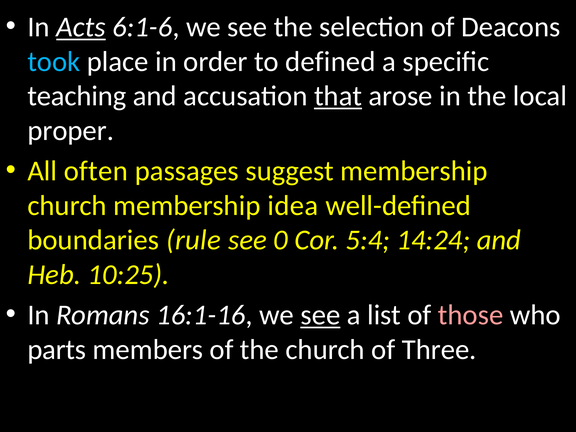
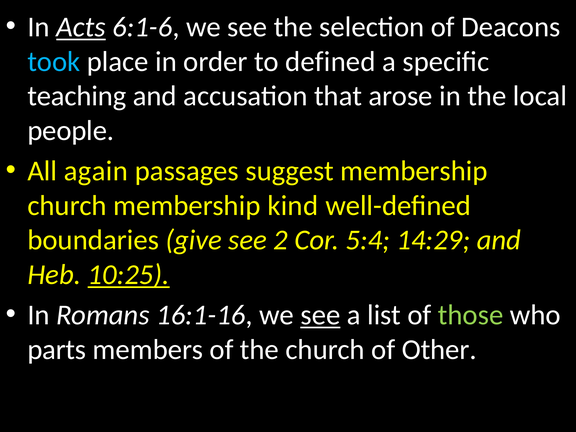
that underline: present -> none
proper: proper -> people
often: often -> again
idea: idea -> kind
rule: rule -> give
0: 0 -> 2
14:24: 14:24 -> 14:29
10:25 underline: none -> present
those colour: pink -> light green
Three: Three -> Other
